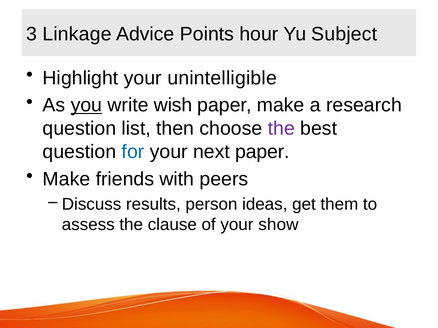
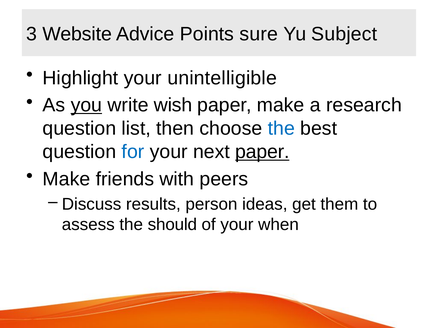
Linkage: Linkage -> Website
hour: hour -> sure
the at (281, 129) colour: purple -> blue
paper at (262, 152) underline: none -> present
clause: clause -> should
show: show -> when
